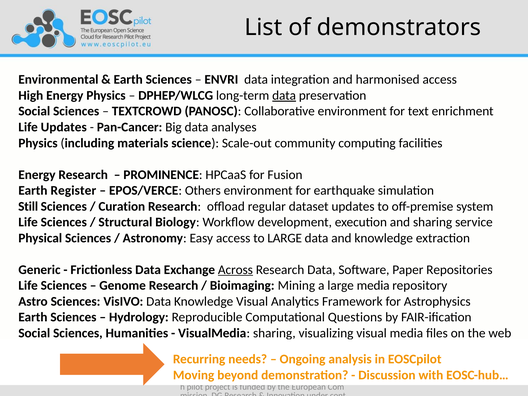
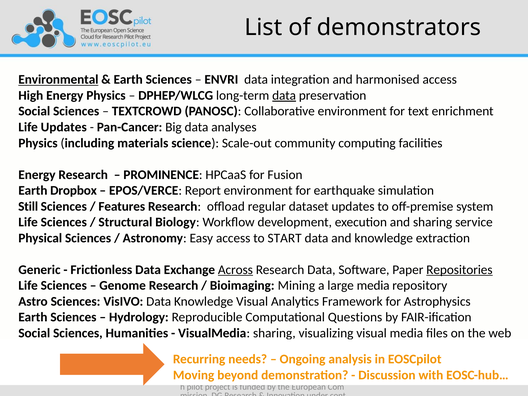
Environmental underline: none -> present
Register: Register -> Dropbox
Others: Others -> Report
Curation: Curation -> Features
to LARGE: LARGE -> START
Repositories underline: none -> present
